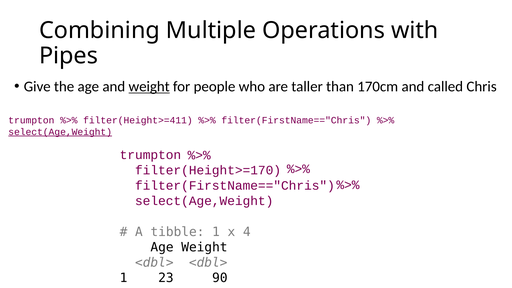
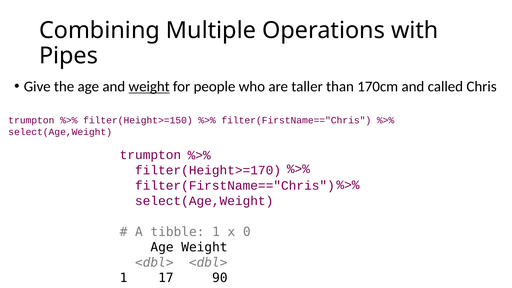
filter(Height>=411: filter(Height>=411 -> filter(Height>=150
select(Age,Weight at (60, 132) underline: present -> none
4: 4 -> 0
23: 23 -> 17
